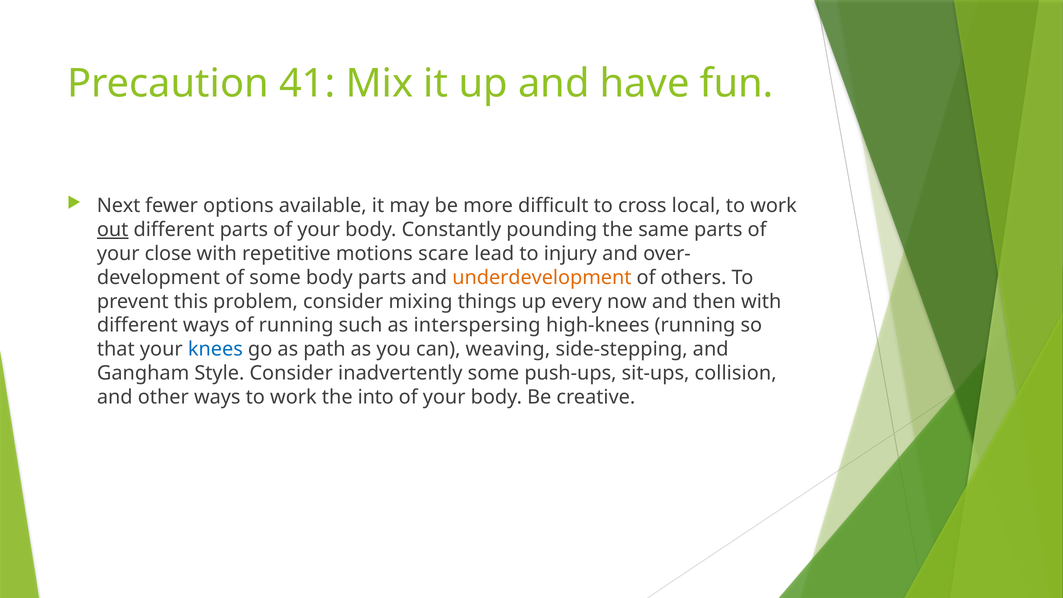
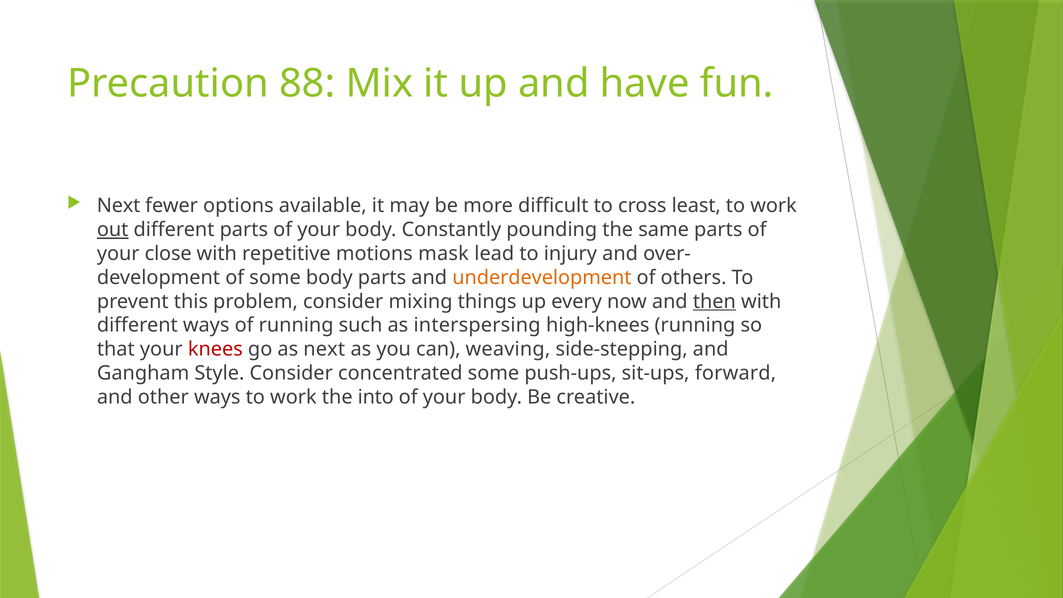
41: 41 -> 88
local: local -> least
scare: scare -> mask
then underline: none -> present
knees colour: blue -> red
as path: path -> next
inadvertently: inadvertently -> concentrated
collision: collision -> forward
